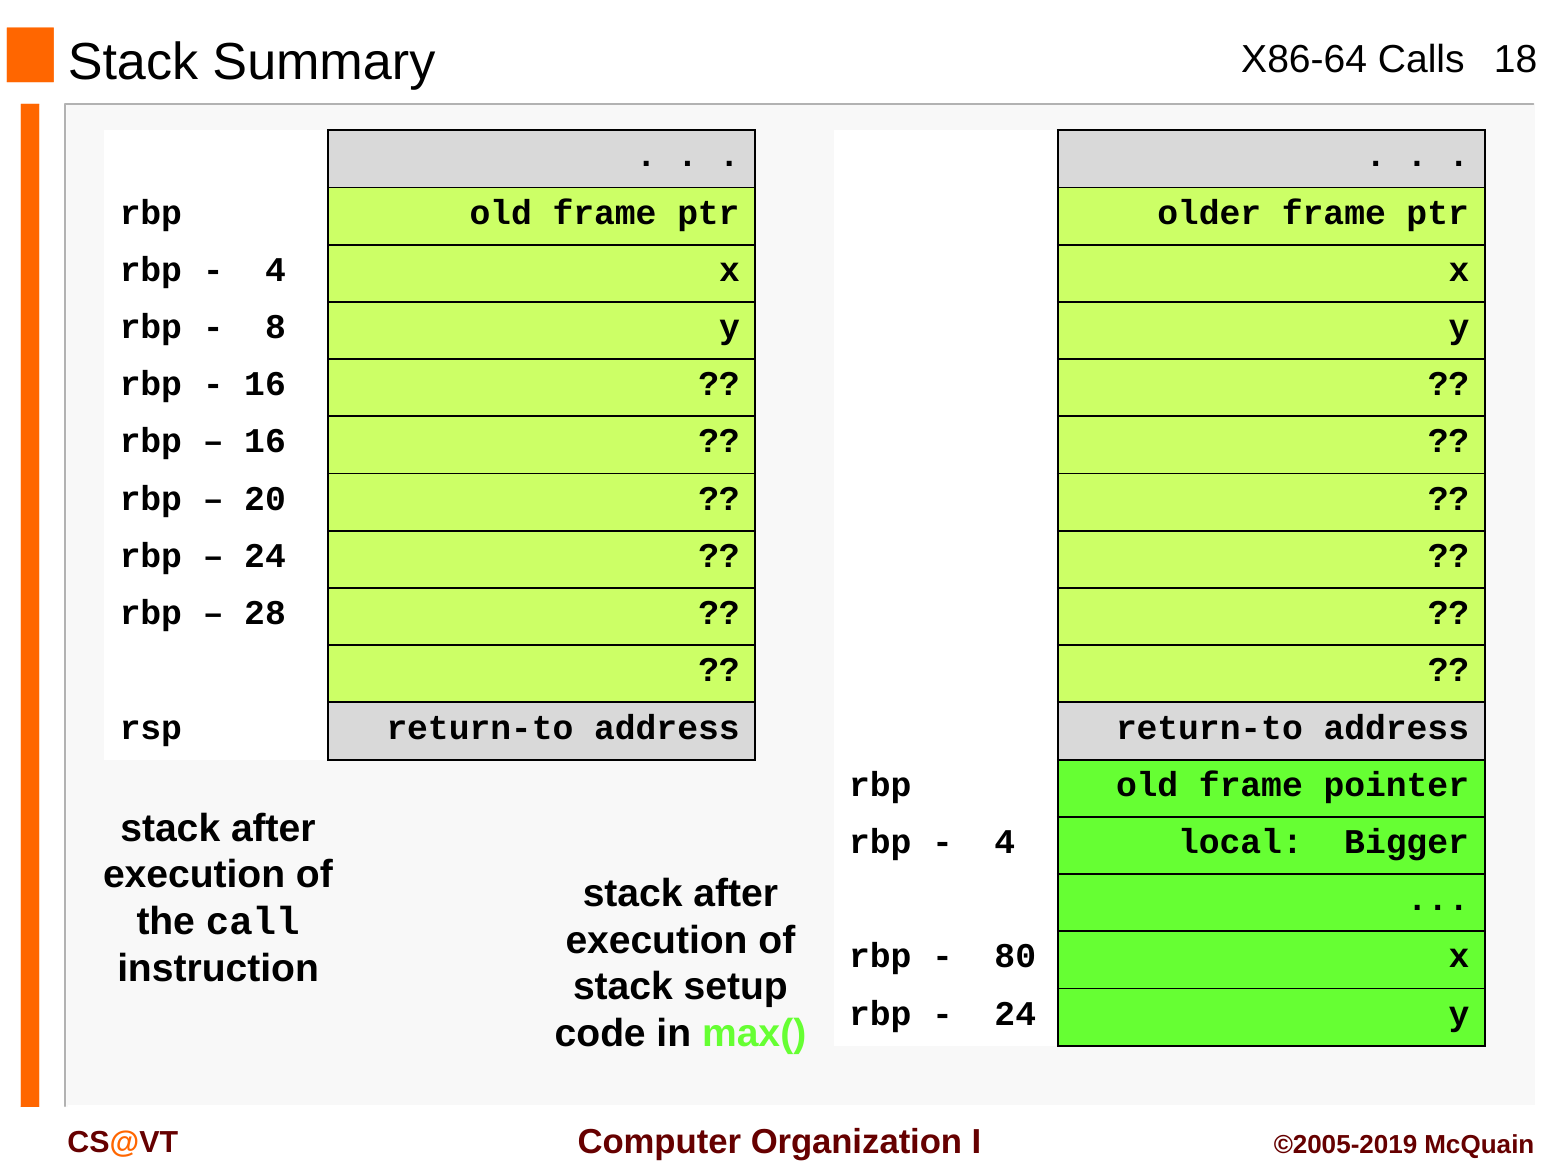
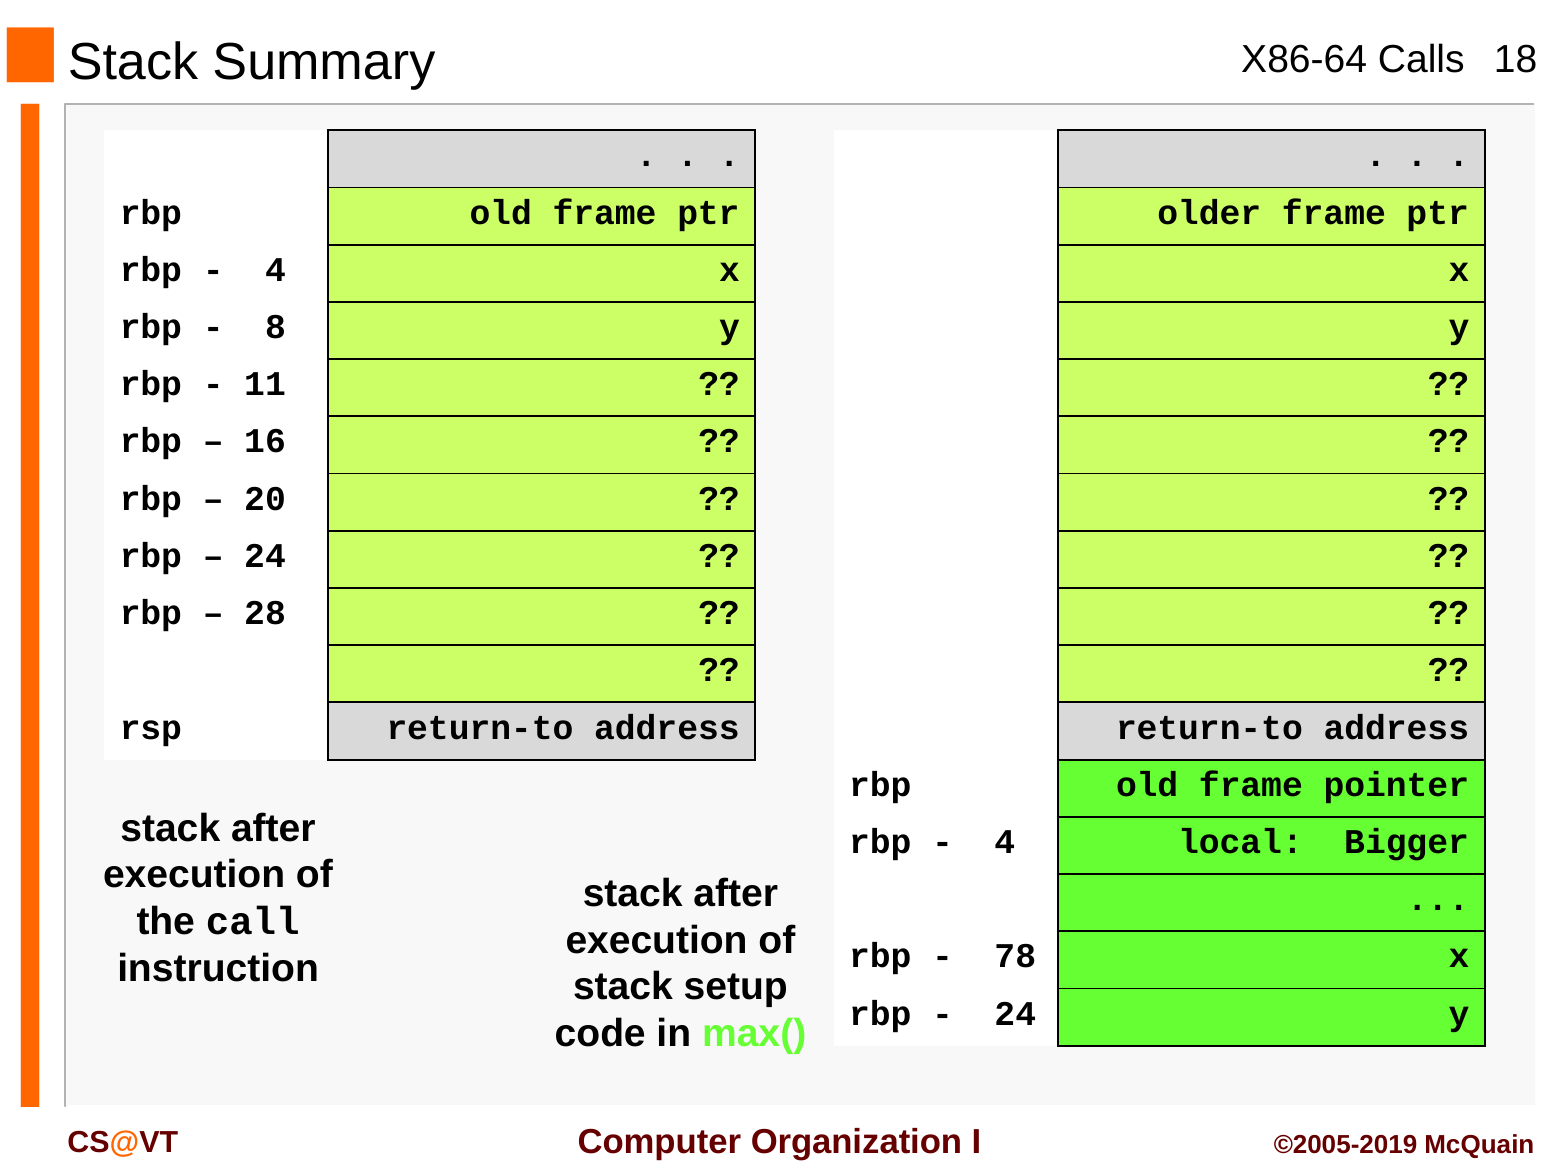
16 at (265, 384): 16 -> 11
80: 80 -> 78
